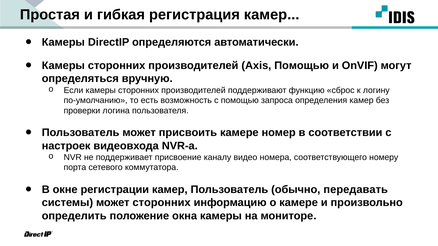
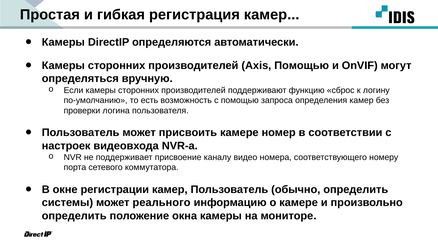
обычно передавать: передавать -> определить
может сторонних: сторонних -> реального
